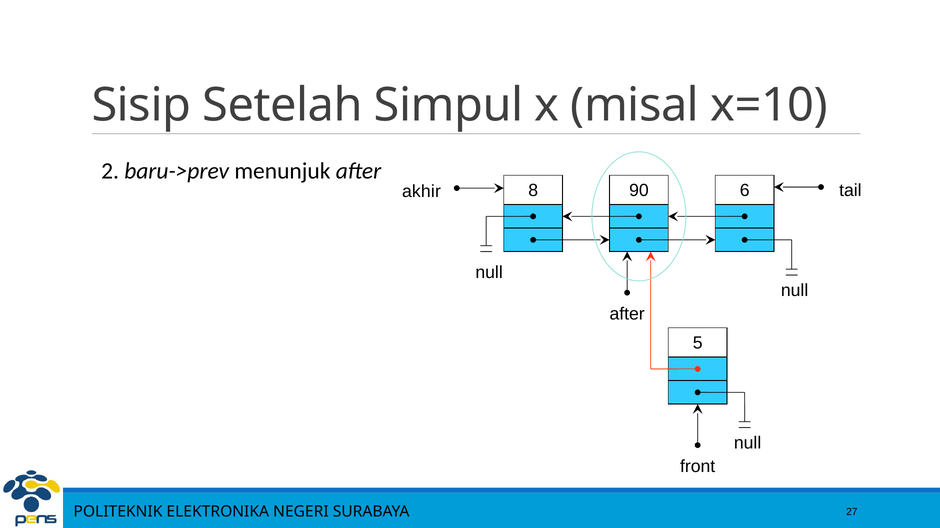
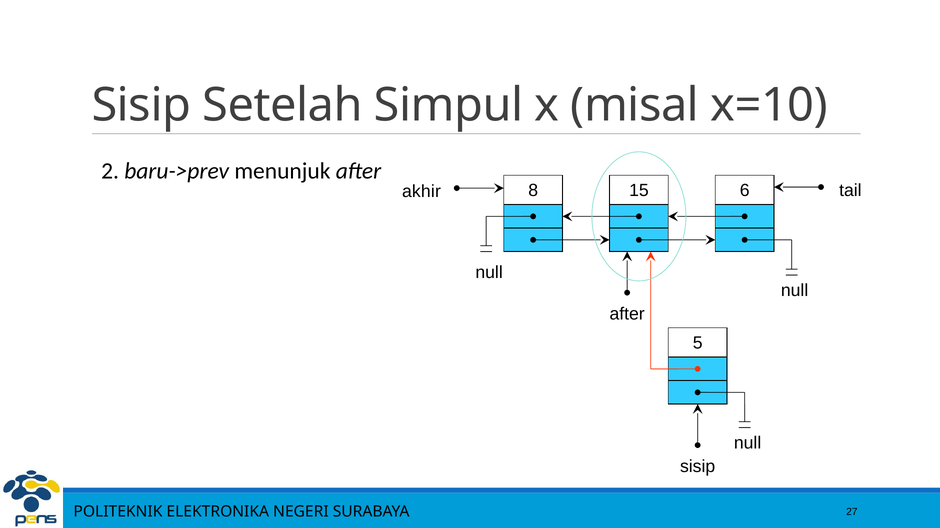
90: 90 -> 15
front at (698, 467): front -> sisip
